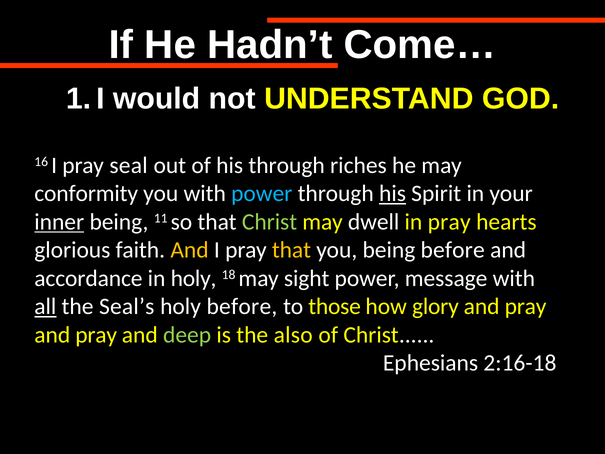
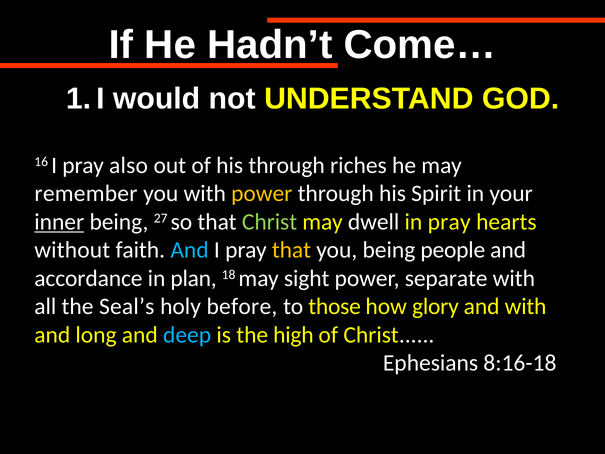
seal: seal -> also
conformity: conformity -> remember
power at (262, 194) colour: light blue -> yellow
his at (392, 194) underline: present -> none
11: 11 -> 27
glorious: glorious -> without
And at (190, 250) colour: yellow -> light blue
being before: before -> people
in holy: holy -> plan
message: message -> separate
all underline: present -> none
pray at (526, 307): pray -> with
pray at (96, 335): pray -> long
deep colour: light green -> light blue
also: also -> high
2:16-18: 2:16-18 -> 8:16-18
